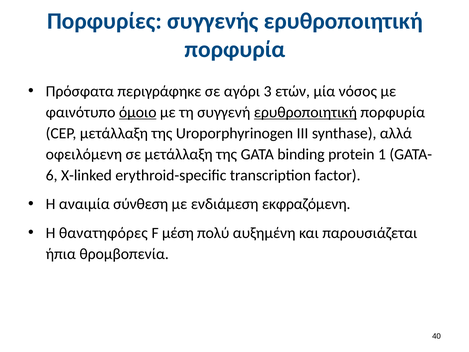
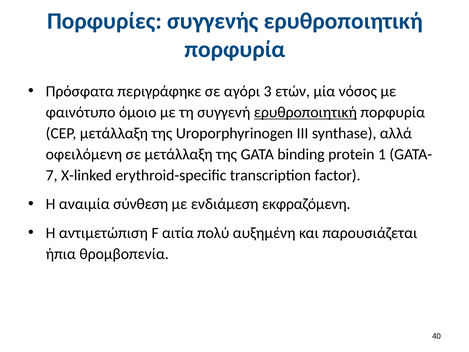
όμοιο underline: present -> none
6: 6 -> 7
θανατηφόρες: θανατηφόρες -> αντιμετώπιση
μέση: μέση -> αιτία
